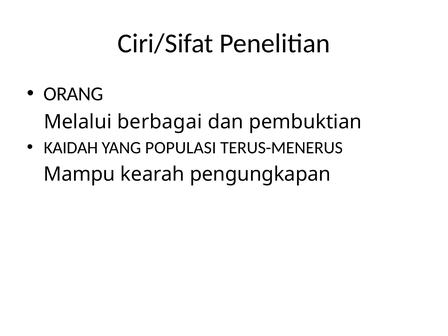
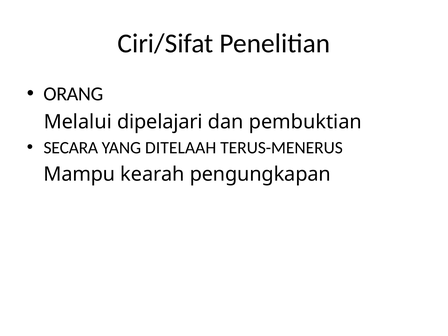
berbagai: berbagai -> dipelajari
KAIDAH: KAIDAH -> SECARA
POPULASI: POPULASI -> DITELAAH
